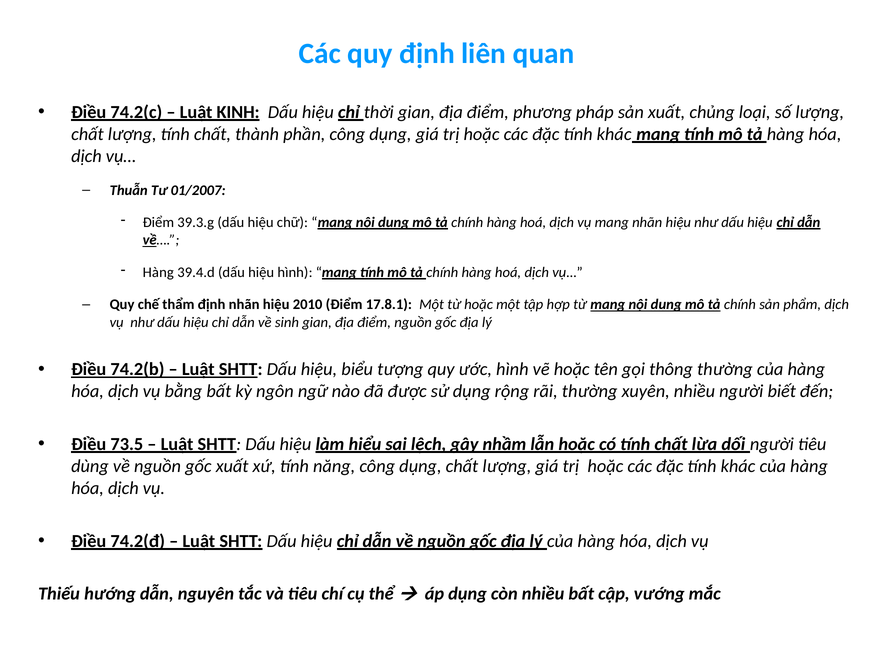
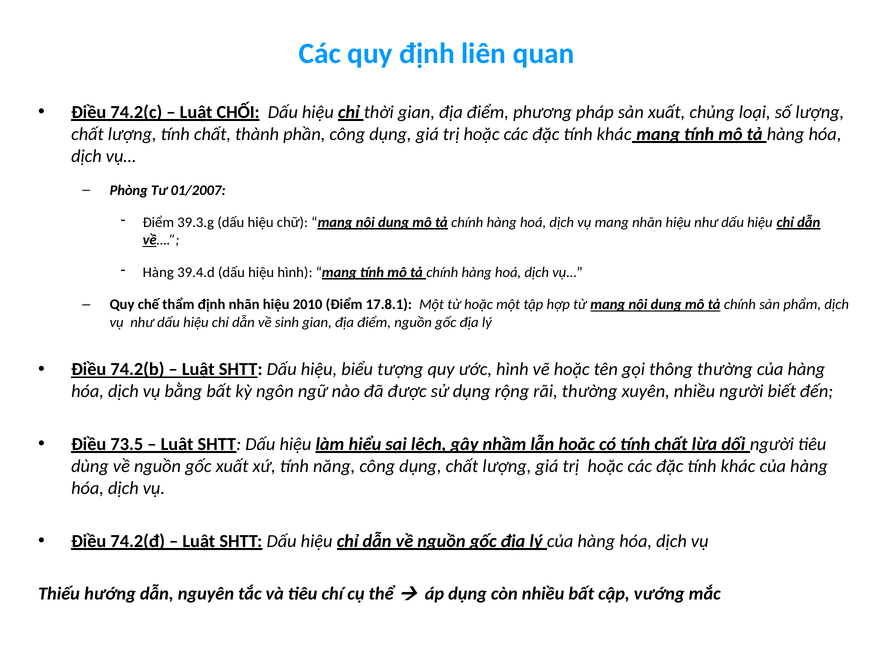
KINH: KINH -> CHỐI
Thuẫn: Thuẫn -> Phòng
